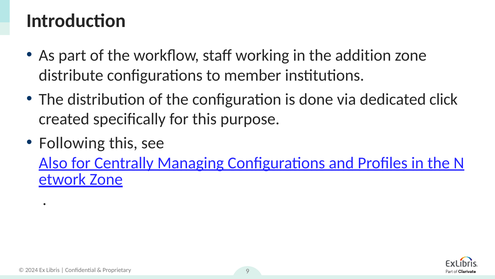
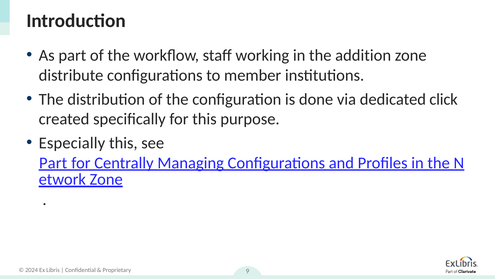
Following: Following -> Especially
Also at (53, 163): Also -> Part
